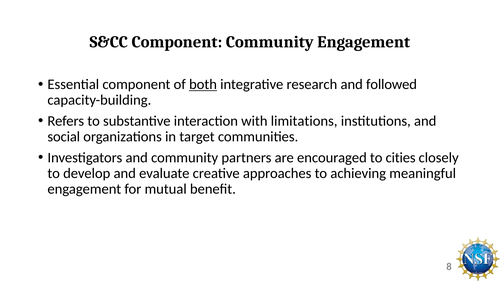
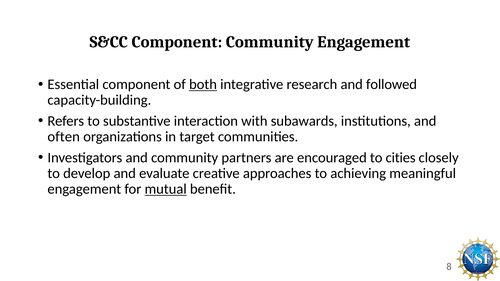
limitations: limitations -> subawards
social: social -> often
mutual underline: none -> present
